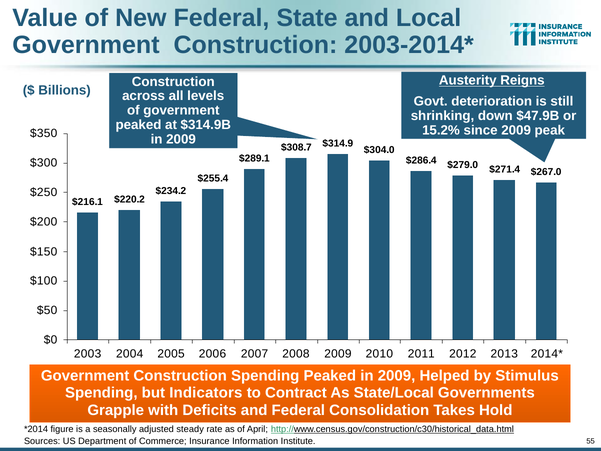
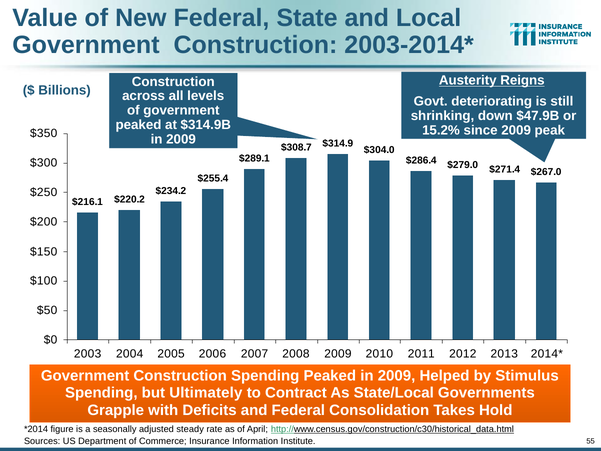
deterioration: deterioration -> deteriorating
Indicators: Indicators -> Ultimately
